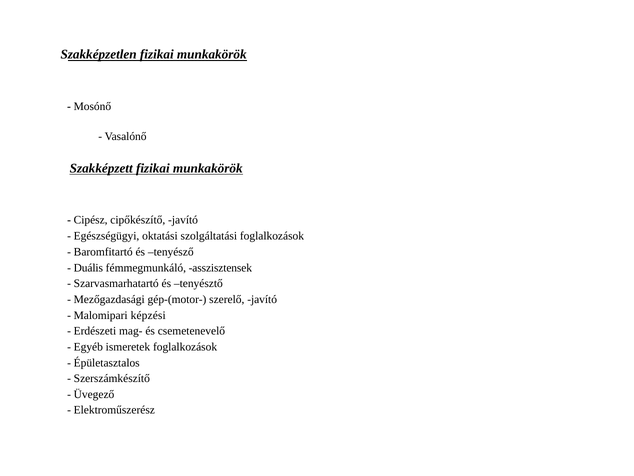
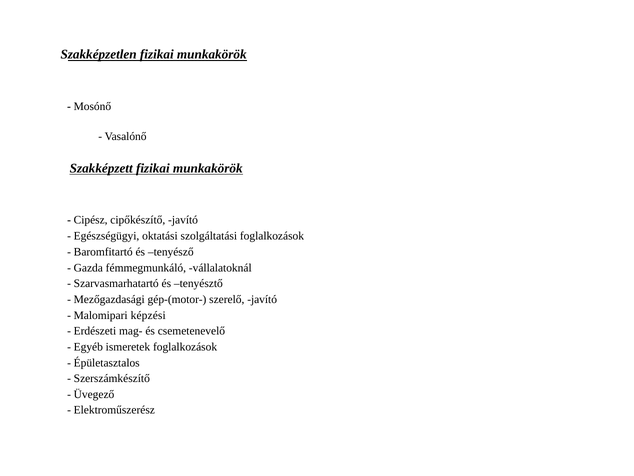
Duális: Duális -> Gazda
asszisztensek: asszisztensek -> vállalatoknál
